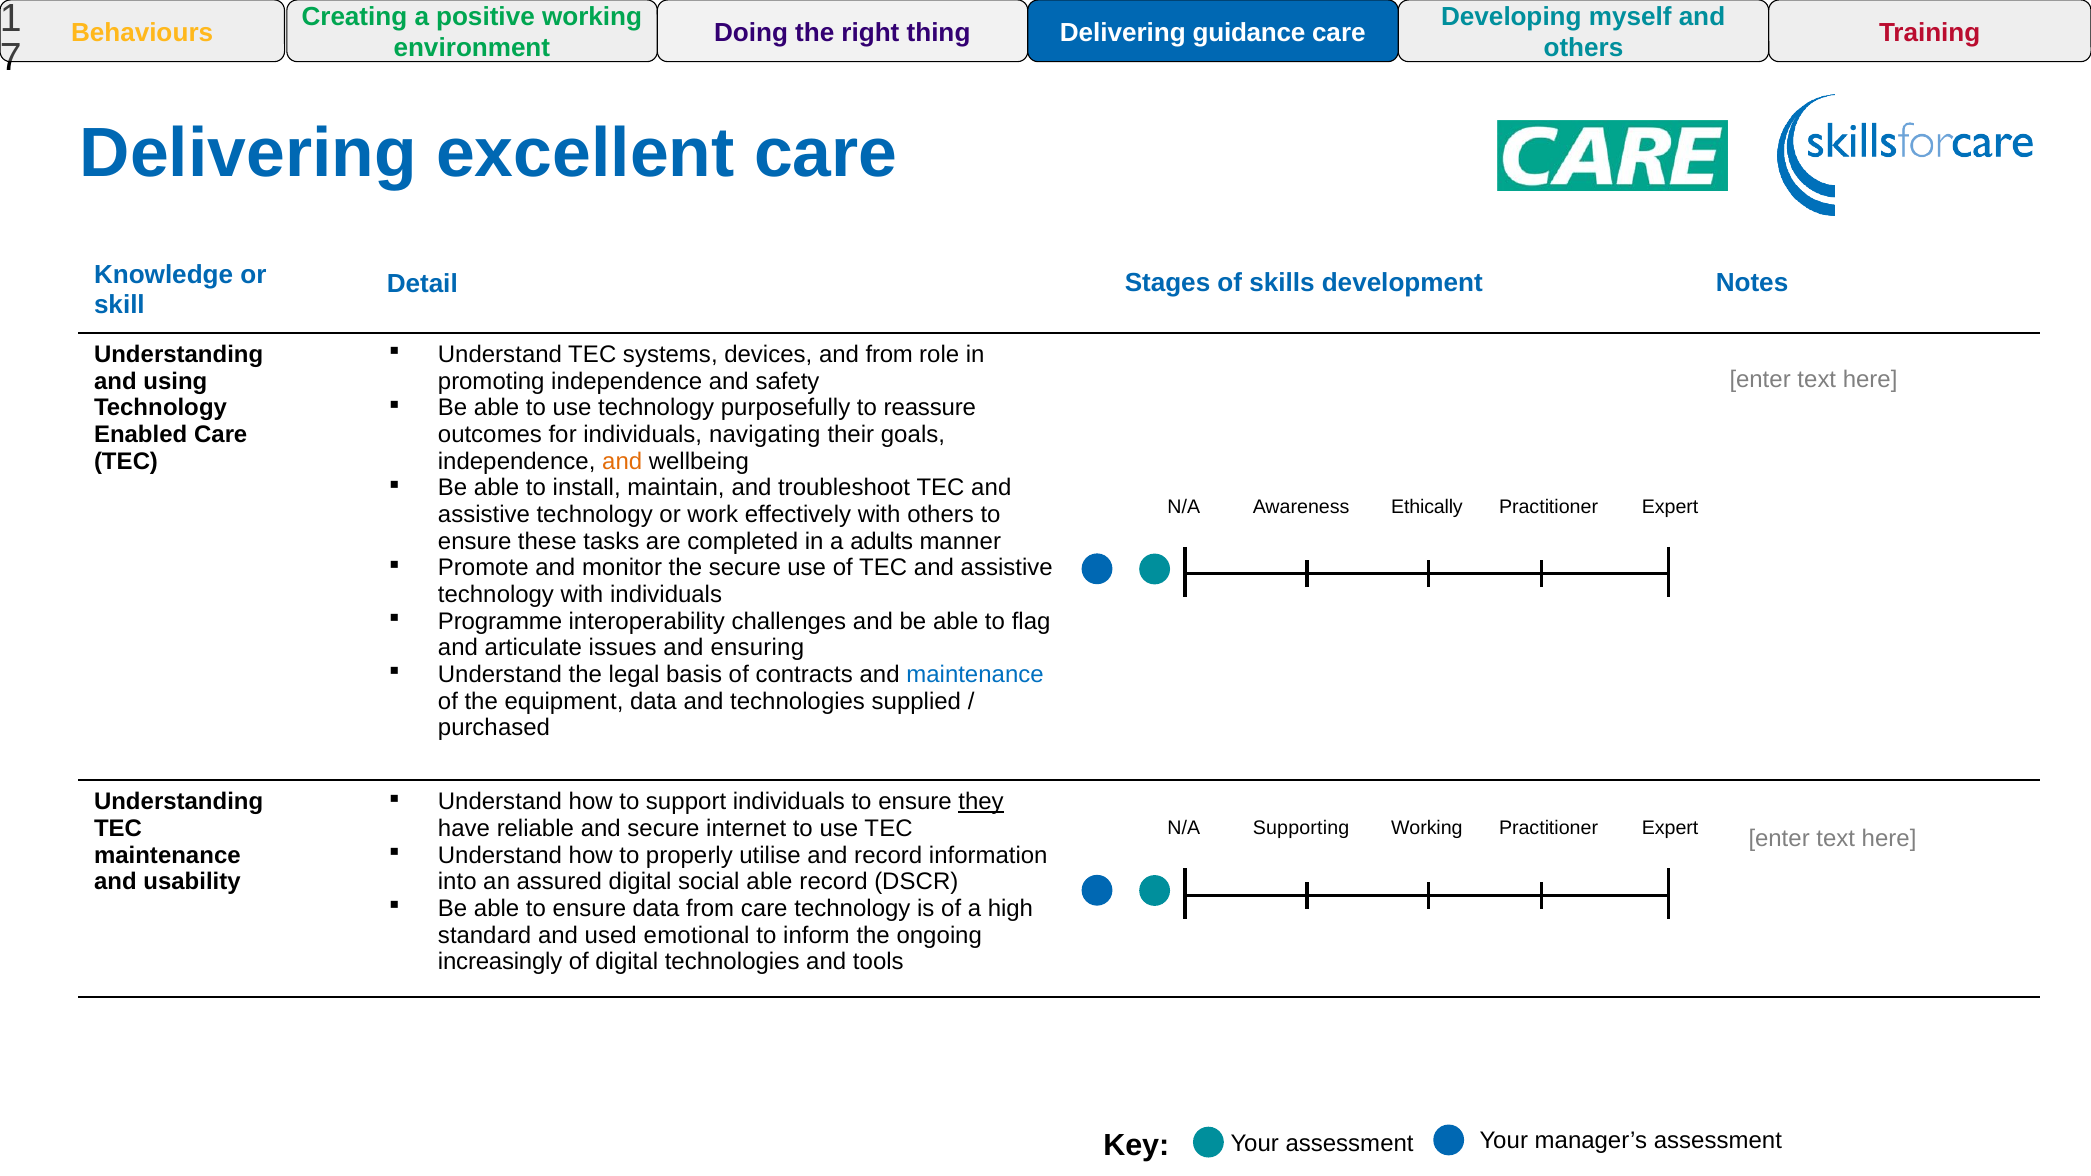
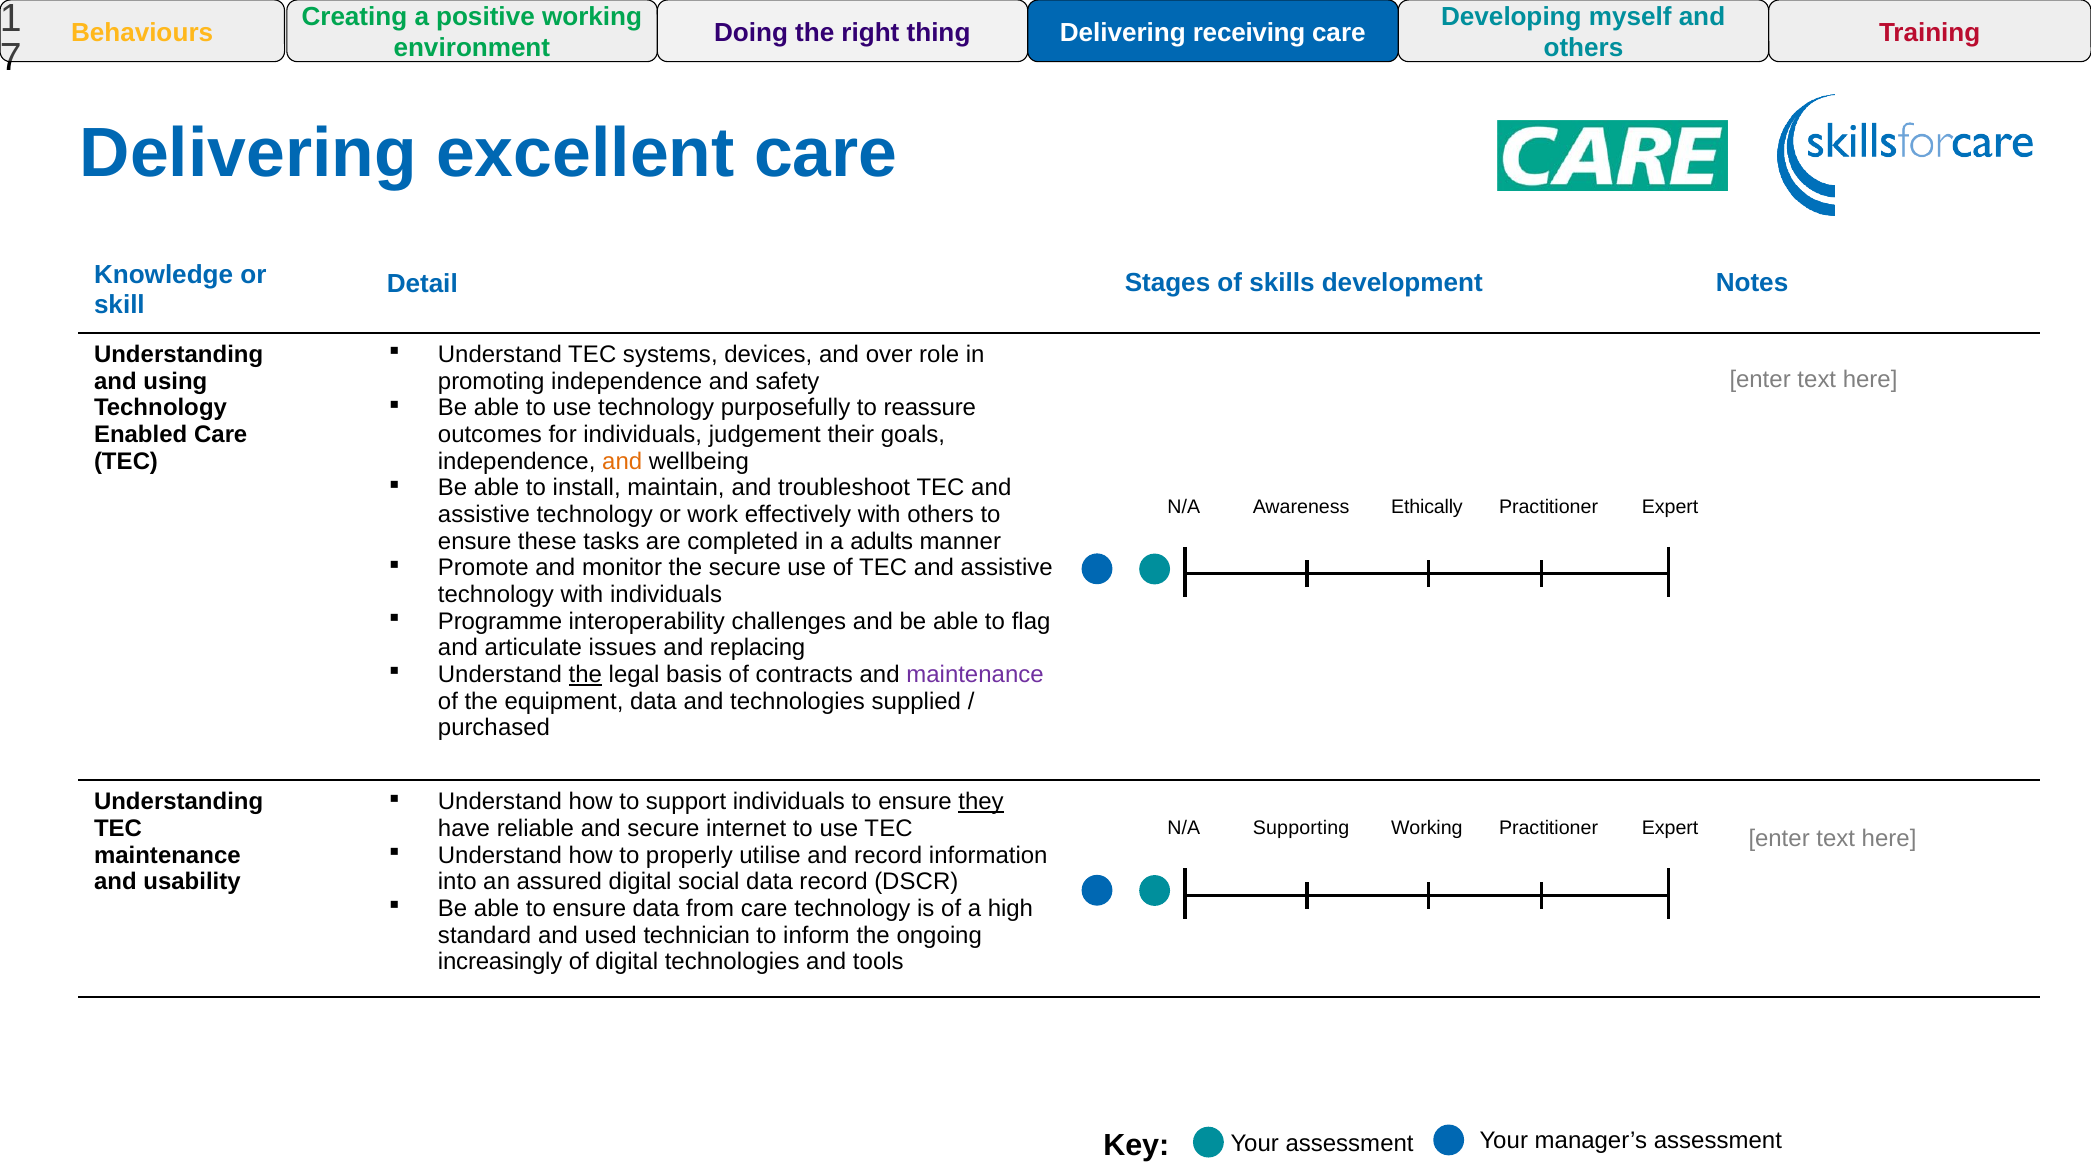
guidance: guidance -> receiving
and from: from -> over
navigating: navigating -> judgement
ensuring: ensuring -> replacing
the at (585, 675) underline: none -> present
maintenance at (975, 675) colour: blue -> purple
social able: able -> data
emotional: emotional -> technician
